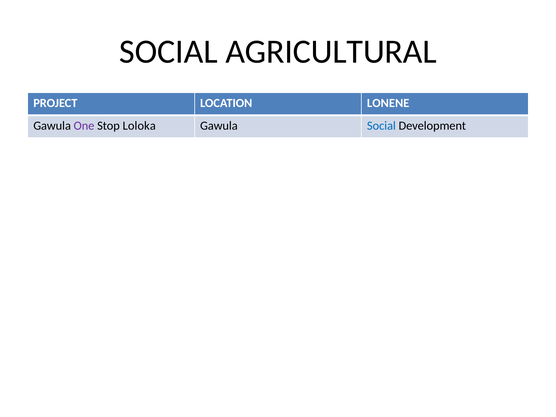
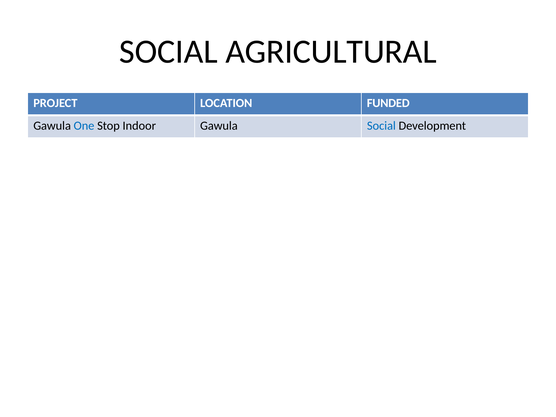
LONENE: LONENE -> FUNDED
One colour: purple -> blue
Loloka: Loloka -> Indoor
